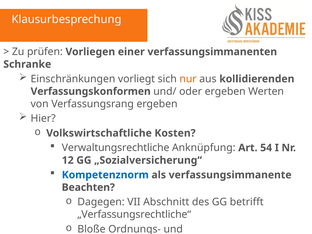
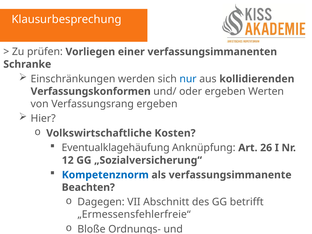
vorliegt: vorliegt -> werden
nur colour: orange -> blue
Verwaltungsrechtliche: Verwaltungsrechtliche -> Eventualklagehäufung
54: 54 -> 26
„Verfassungsrechtliche“: „Verfassungsrechtliche“ -> „Ermessensfehlerfreie“
